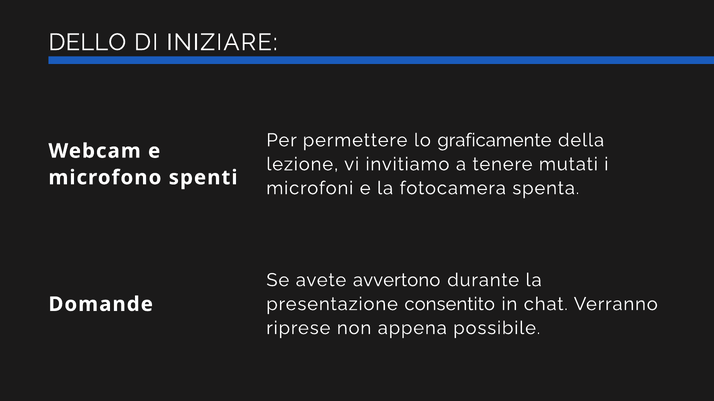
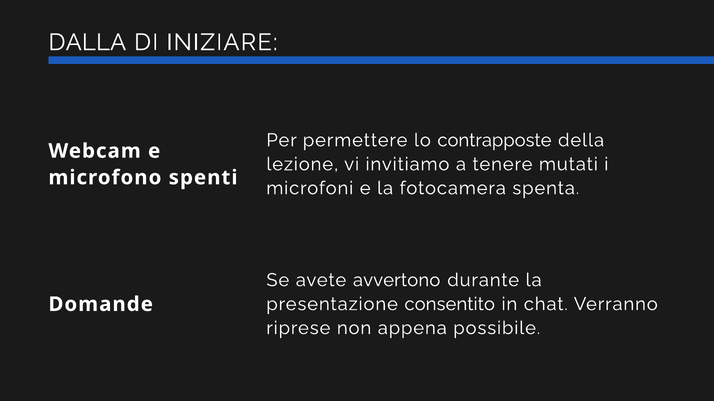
DELLO: DELLO -> DALLA
graficamente: graficamente -> contrapposte
